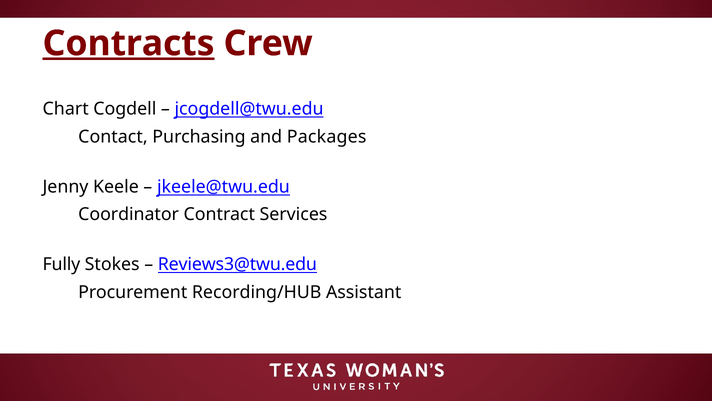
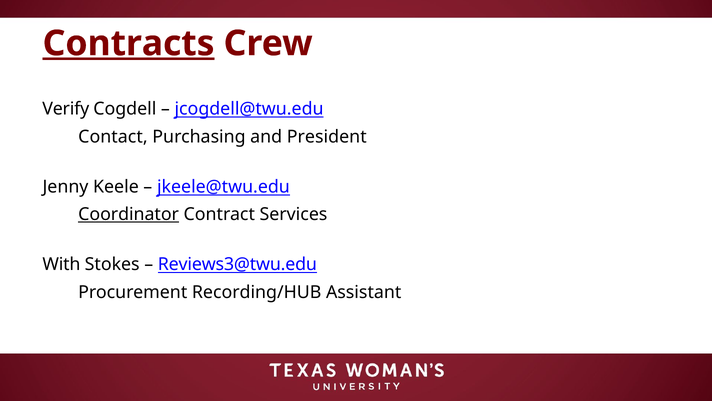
Chart: Chart -> Verify
Packages: Packages -> President
Coordinator underline: none -> present
Fully: Fully -> With
